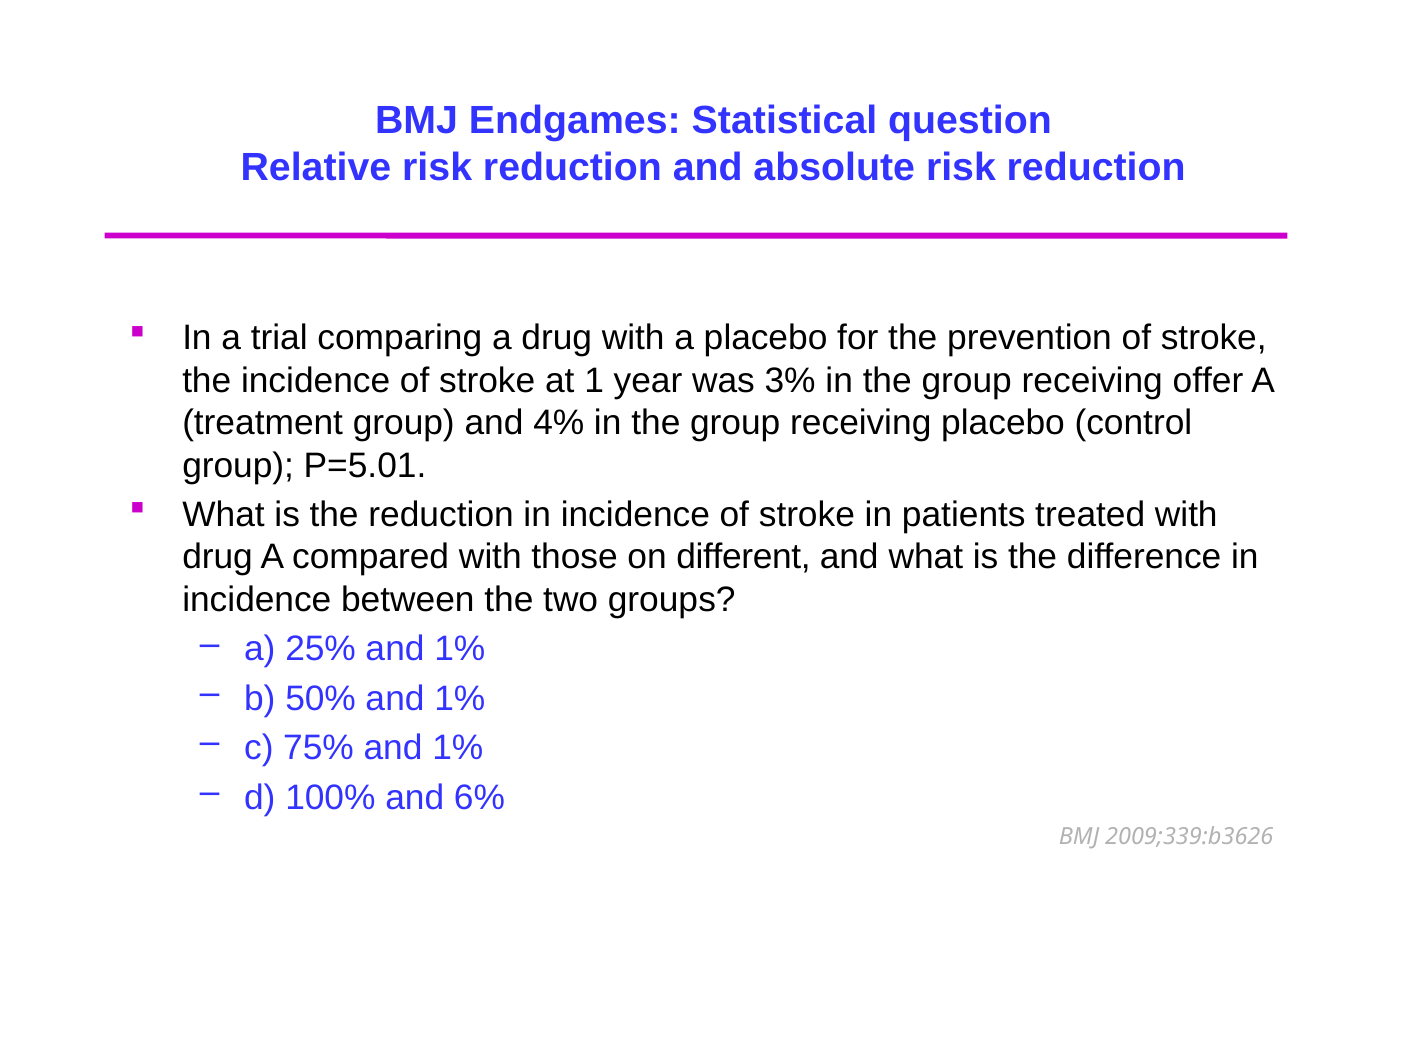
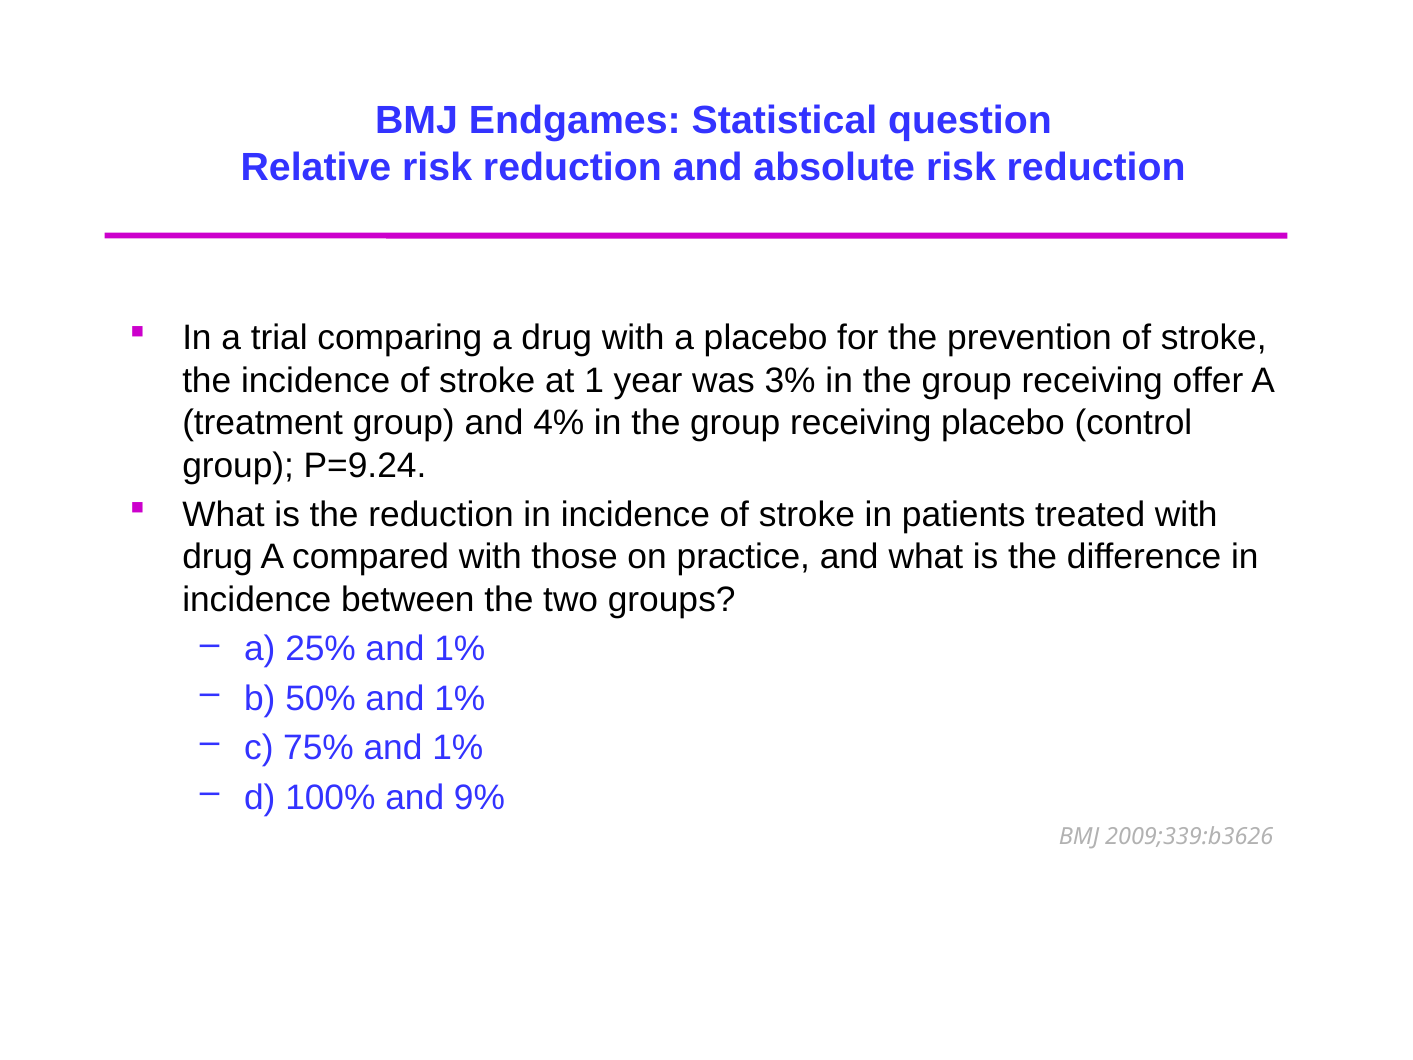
P=5.01: P=5.01 -> P=9.24
different: different -> practice
6%: 6% -> 9%
